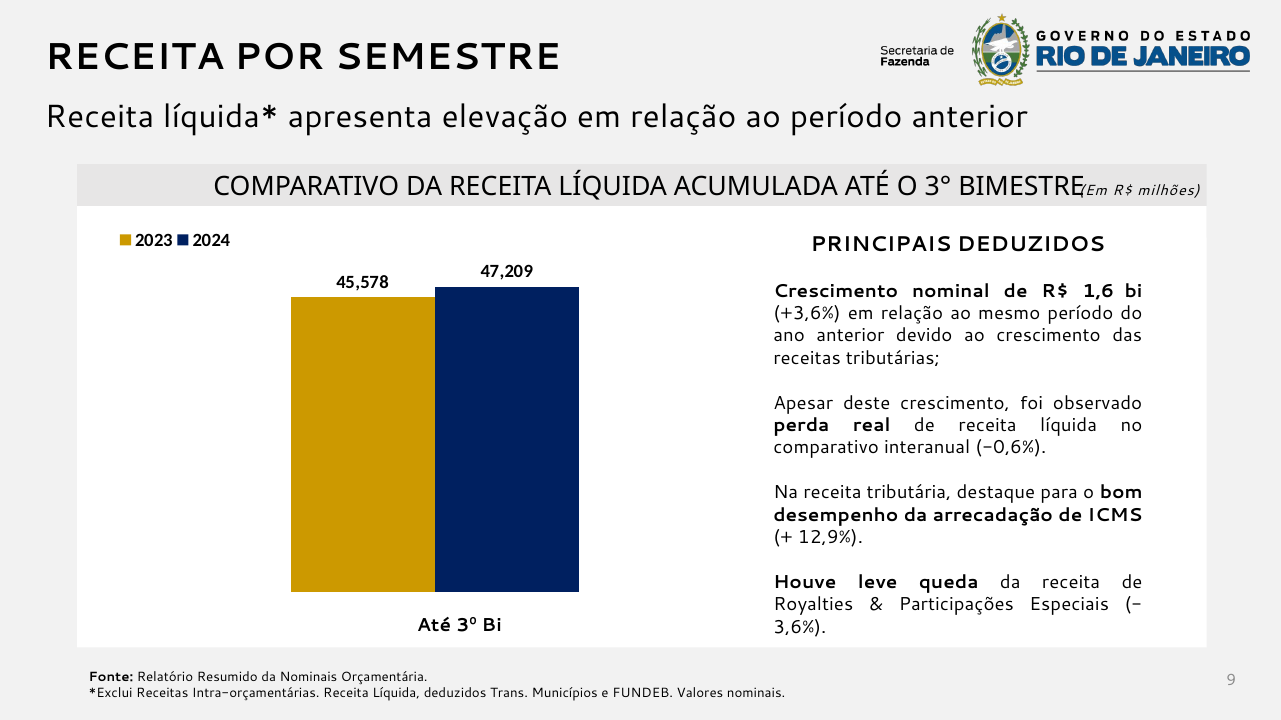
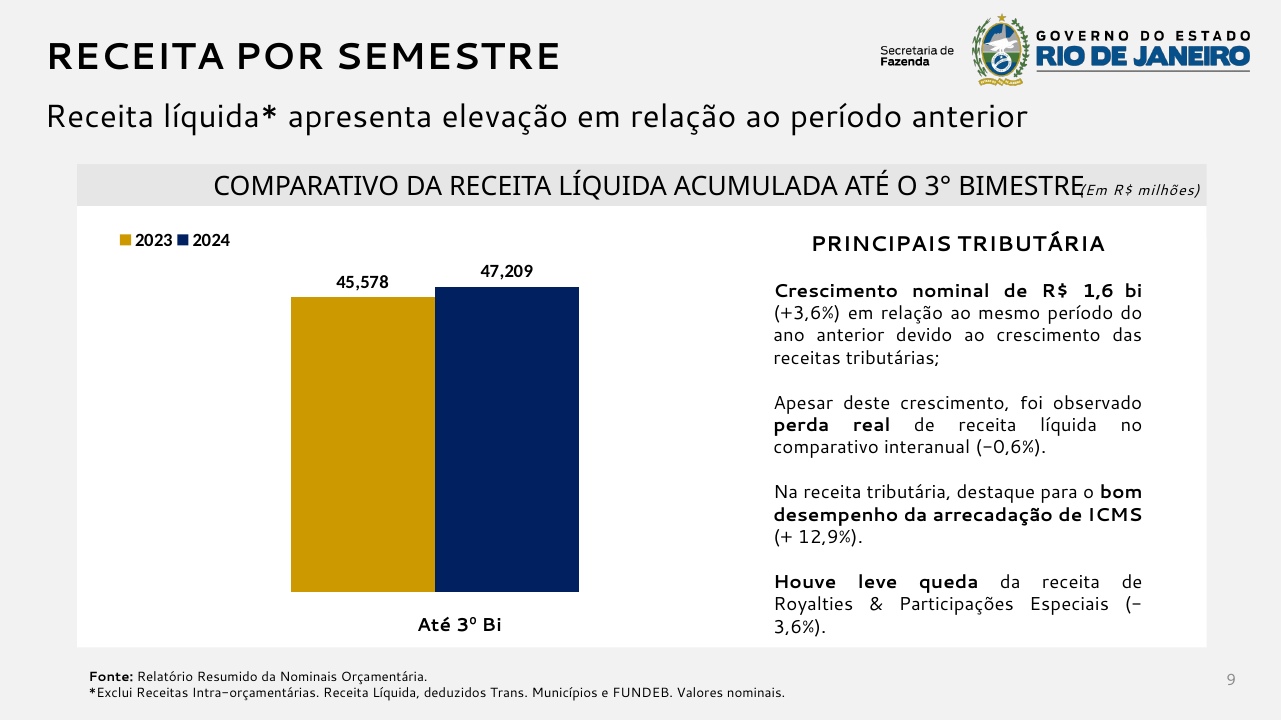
PRINCIPAIS DEDUZIDOS: DEDUZIDOS -> TRIBUTÁRIA
